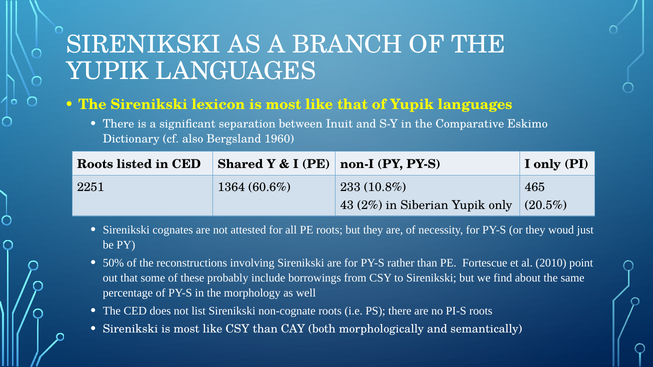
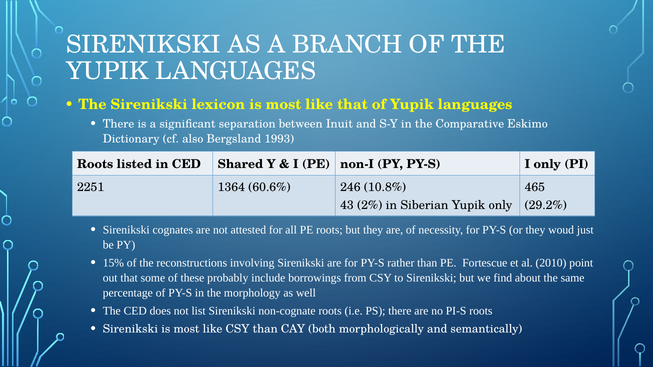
1960: 1960 -> 1993
233: 233 -> 246
20.5%: 20.5% -> 29.2%
50%: 50% -> 15%
